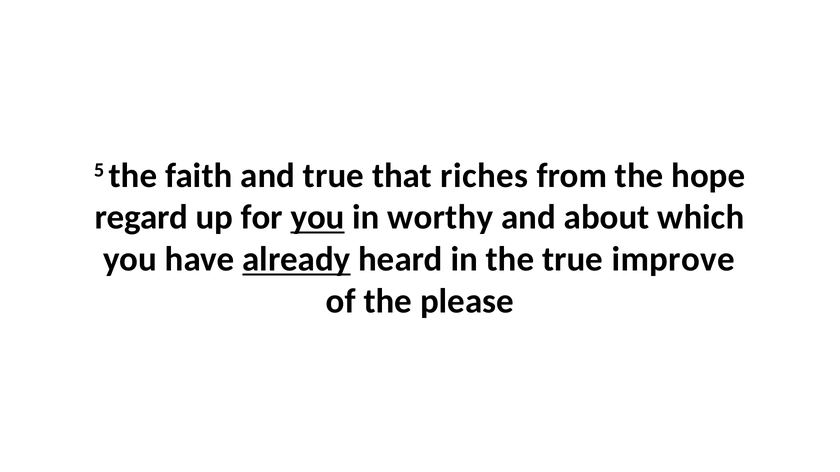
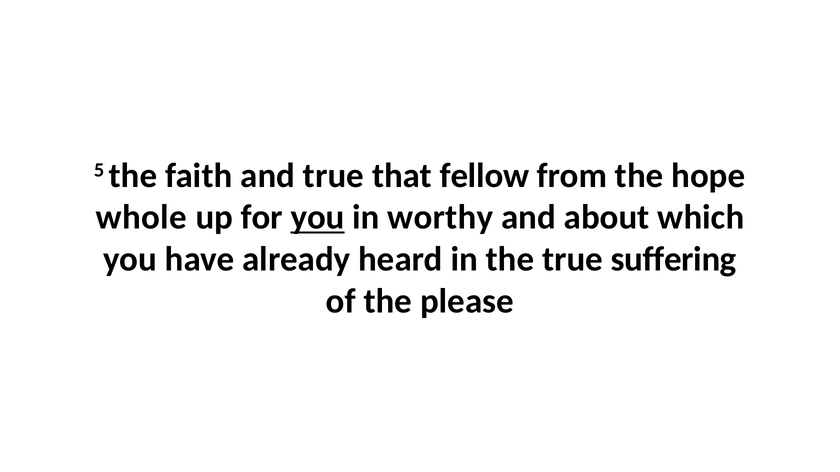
riches: riches -> fellow
regard: regard -> whole
already underline: present -> none
improve: improve -> suffering
